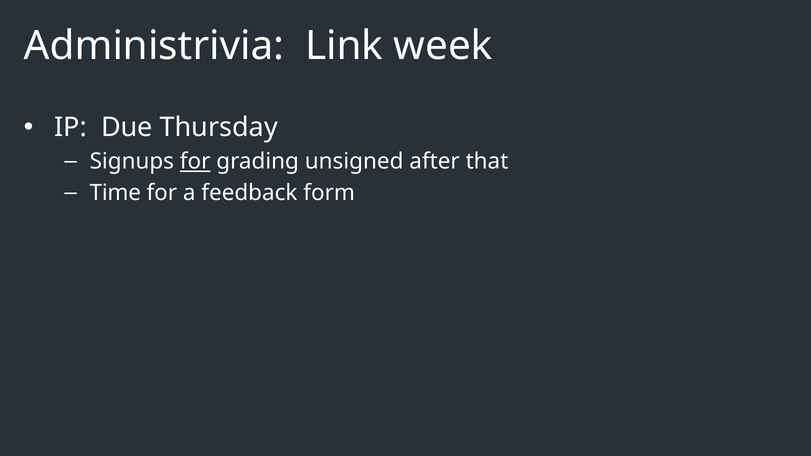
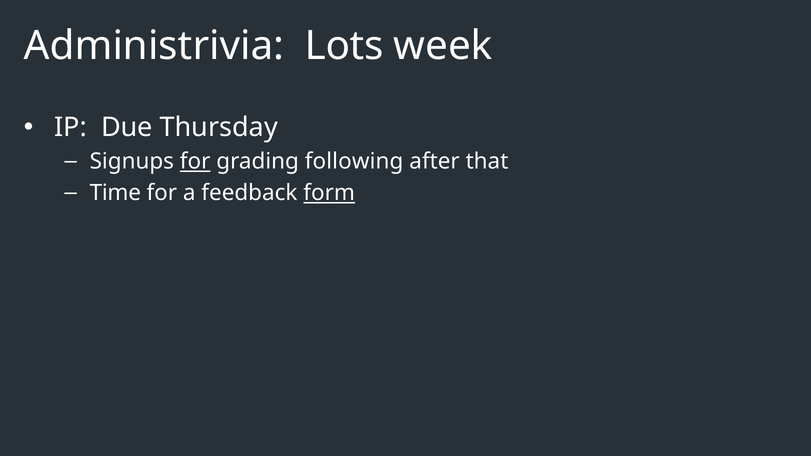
Link: Link -> Lots
unsigned: unsigned -> following
form underline: none -> present
